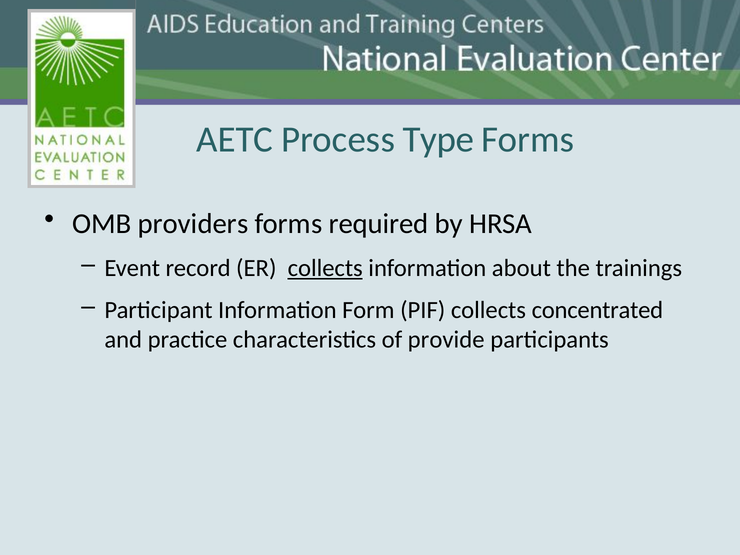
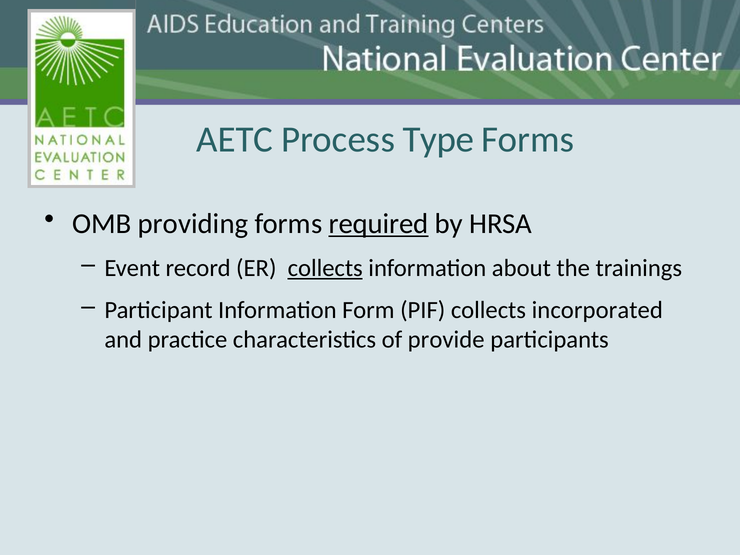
providers: providers -> providing
required underline: none -> present
concentrated: concentrated -> incorporated
